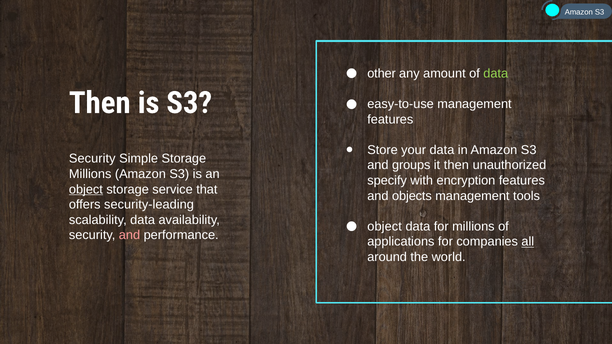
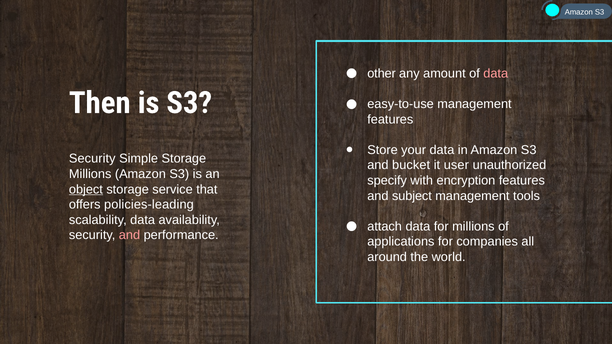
data at (496, 74) colour: light green -> pink
groups: groups -> bucket
it then: then -> user
objects: objects -> subject
security-leading: security-leading -> policies-leading
object at (385, 227): object -> attach
all underline: present -> none
